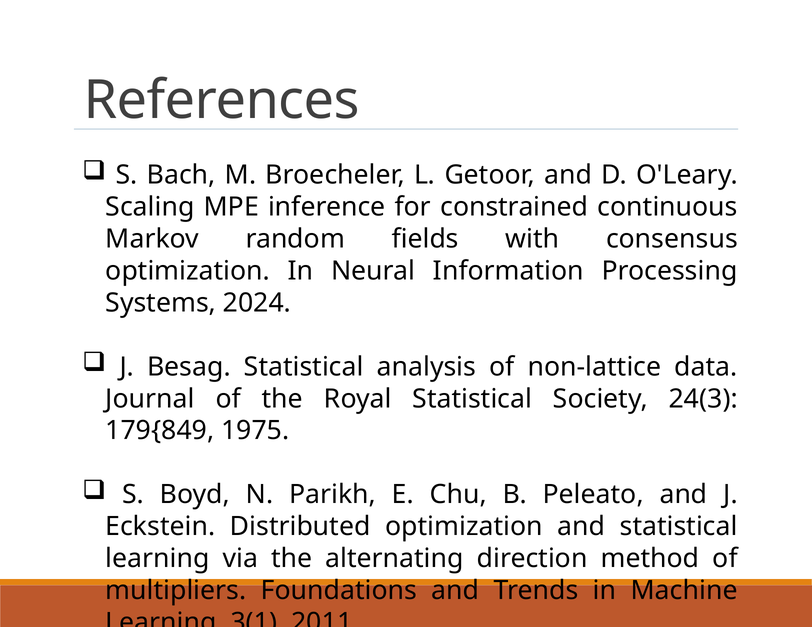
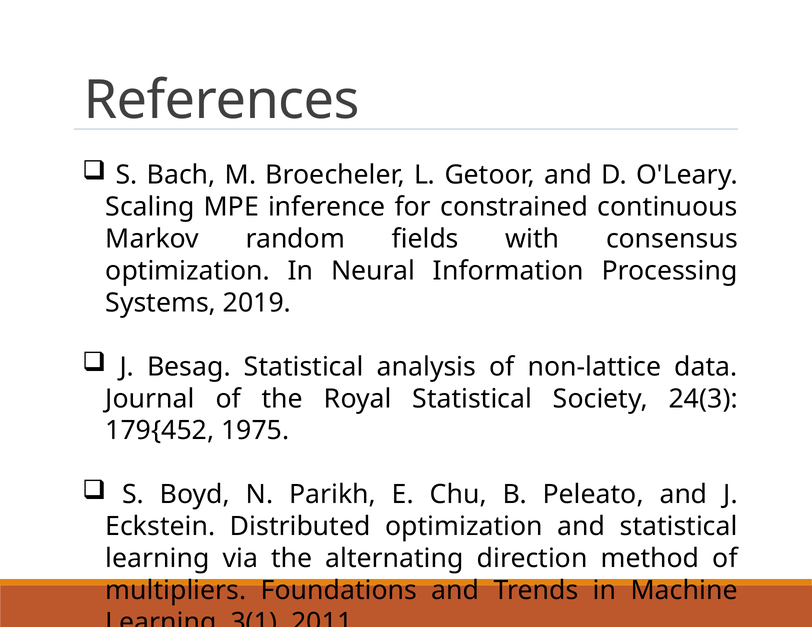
2024: 2024 -> 2019
179{849: 179{849 -> 179{452
